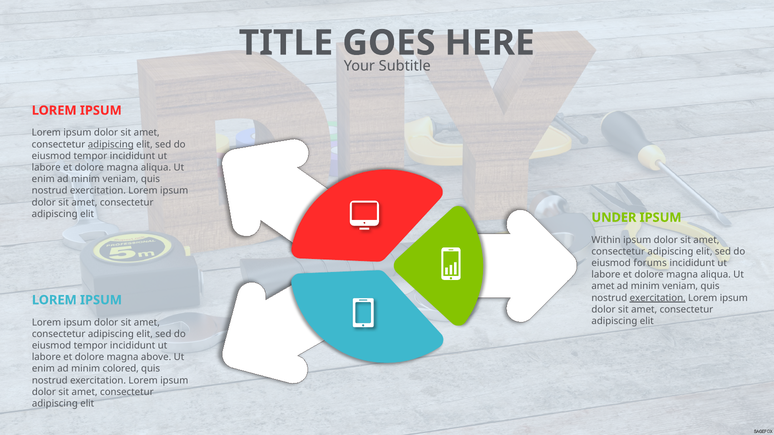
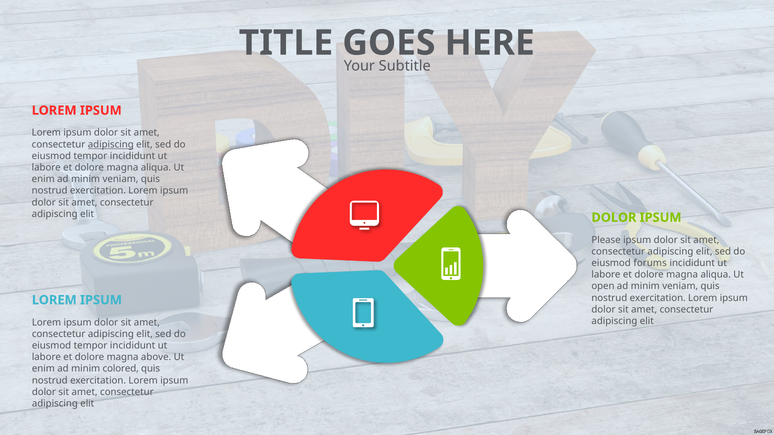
UNDER at (614, 218): UNDER -> DOLOR
Within: Within -> Please
amet at (603, 287): amet -> open
exercitation at (658, 298) underline: present -> none
